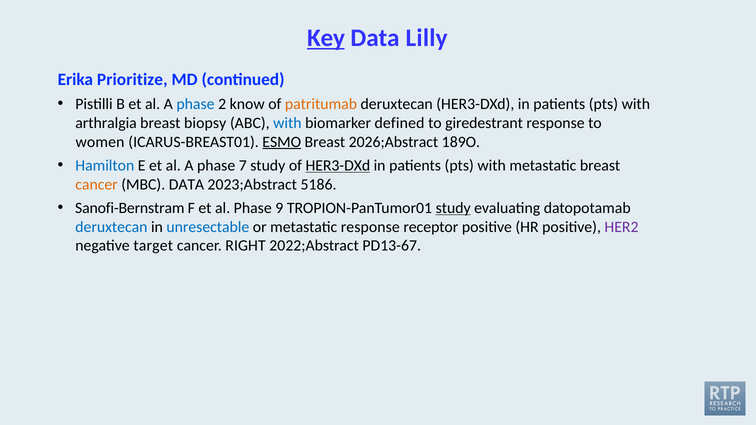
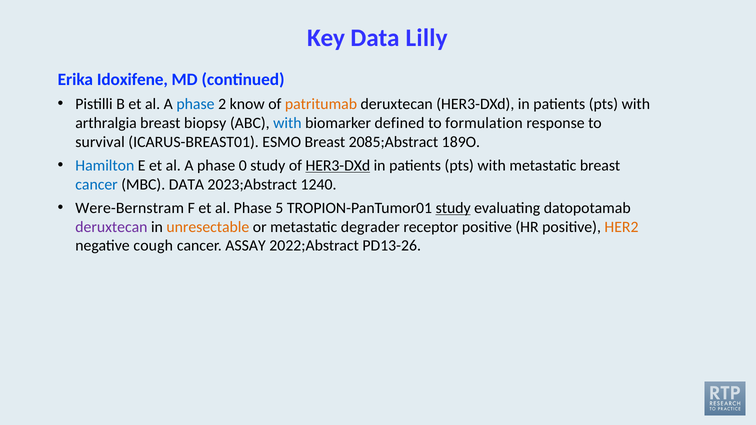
Key underline: present -> none
Prioritize: Prioritize -> Idoxifene
giredestrant: giredestrant -> formulation
women: women -> survival
ESMO underline: present -> none
2026;Abstract: 2026;Abstract -> 2085;Abstract
7: 7 -> 0
cancer at (97, 184) colour: orange -> blue
5186: 5186 -> 1240
Sanofi-Bernstram: Sanofi-Bernstram -> Were-Bernstram
9: 9 -> 5
deruxtecan at (111, 227) colour: blue -> purple
unresectable colour: blue -> orange
metastatic response: response -> degrader
HER2 colour: purple -> orange
target: target -> cough
RIGHT: RIGHT -> ASSAY
PD13-67: PD13-67 -> PD13-26
